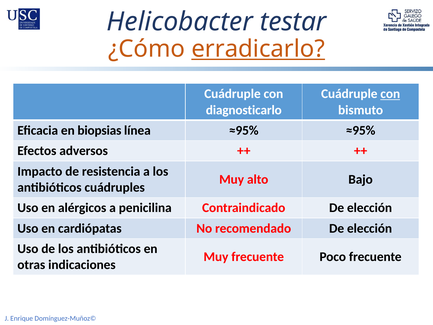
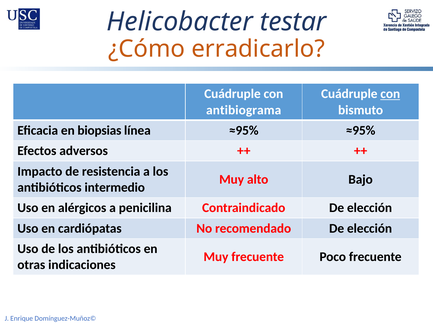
erradicarlo underline: present -> none
diagnosticarlo: diagnosticarlo -> antibiograma
cuádruples: cuádruples -> intermedio
